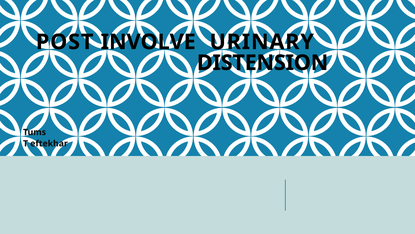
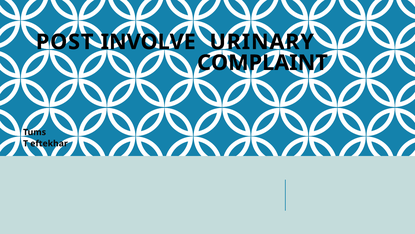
DISTENSION: DISTENSION -> COMPLAINT
